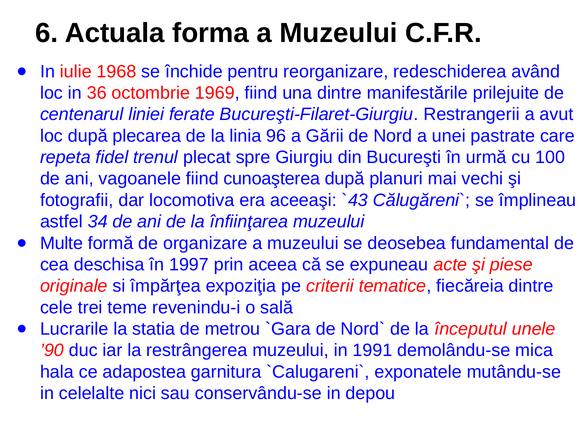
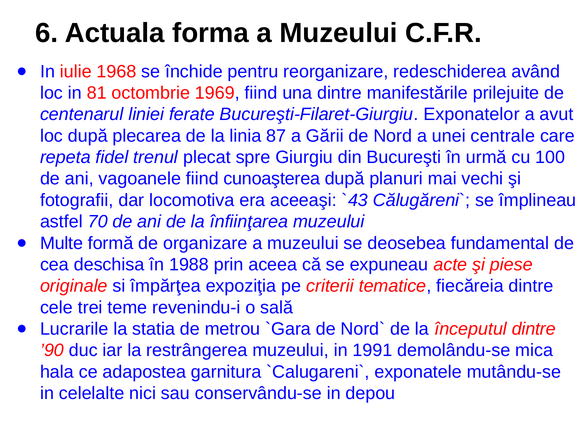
36: 36 -> 81
Restrangerii: Restrangerii -> Exponatelor
96: 96 -> 87
pastrate: pastrate -> centrale
34: 34 -> 70
1997: 1997 -> 1988
începutul unele: unele -> dintre
